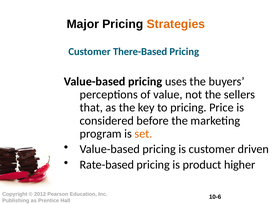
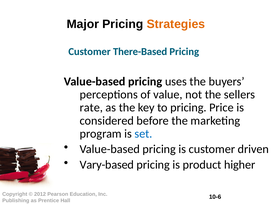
that: that -> rate
set colour: orange -> blue
Rate-based: Rate-based -> Vary-based
